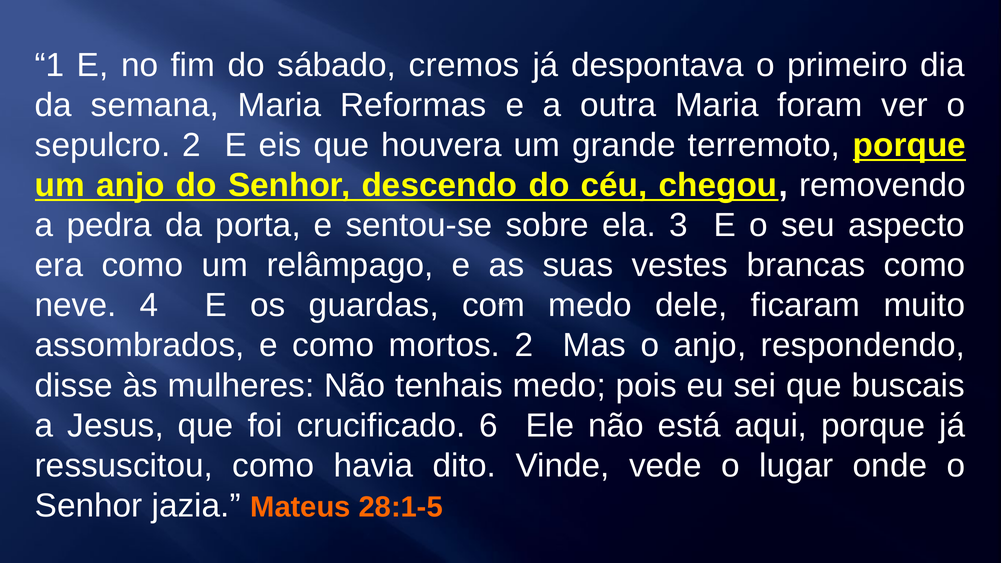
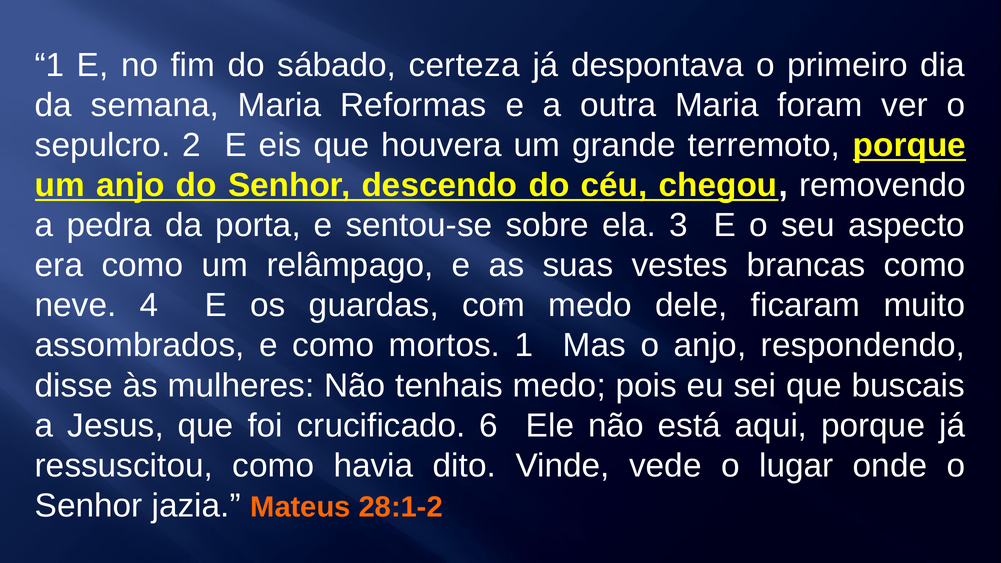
cremos: cremos -> certeza
mortos 2: 2 -> 1
28:1-5: 28:1-5 -> 28:1-2
